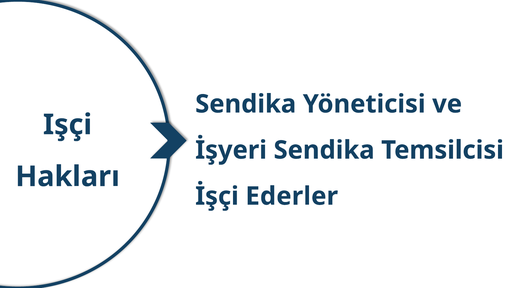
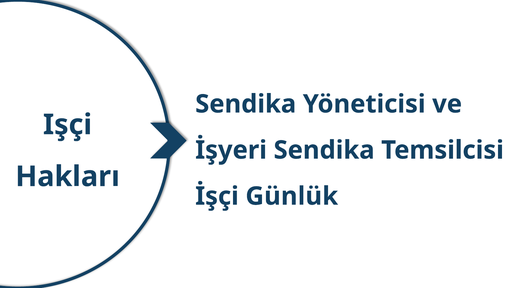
Ederler: Ederler -> Günlük
